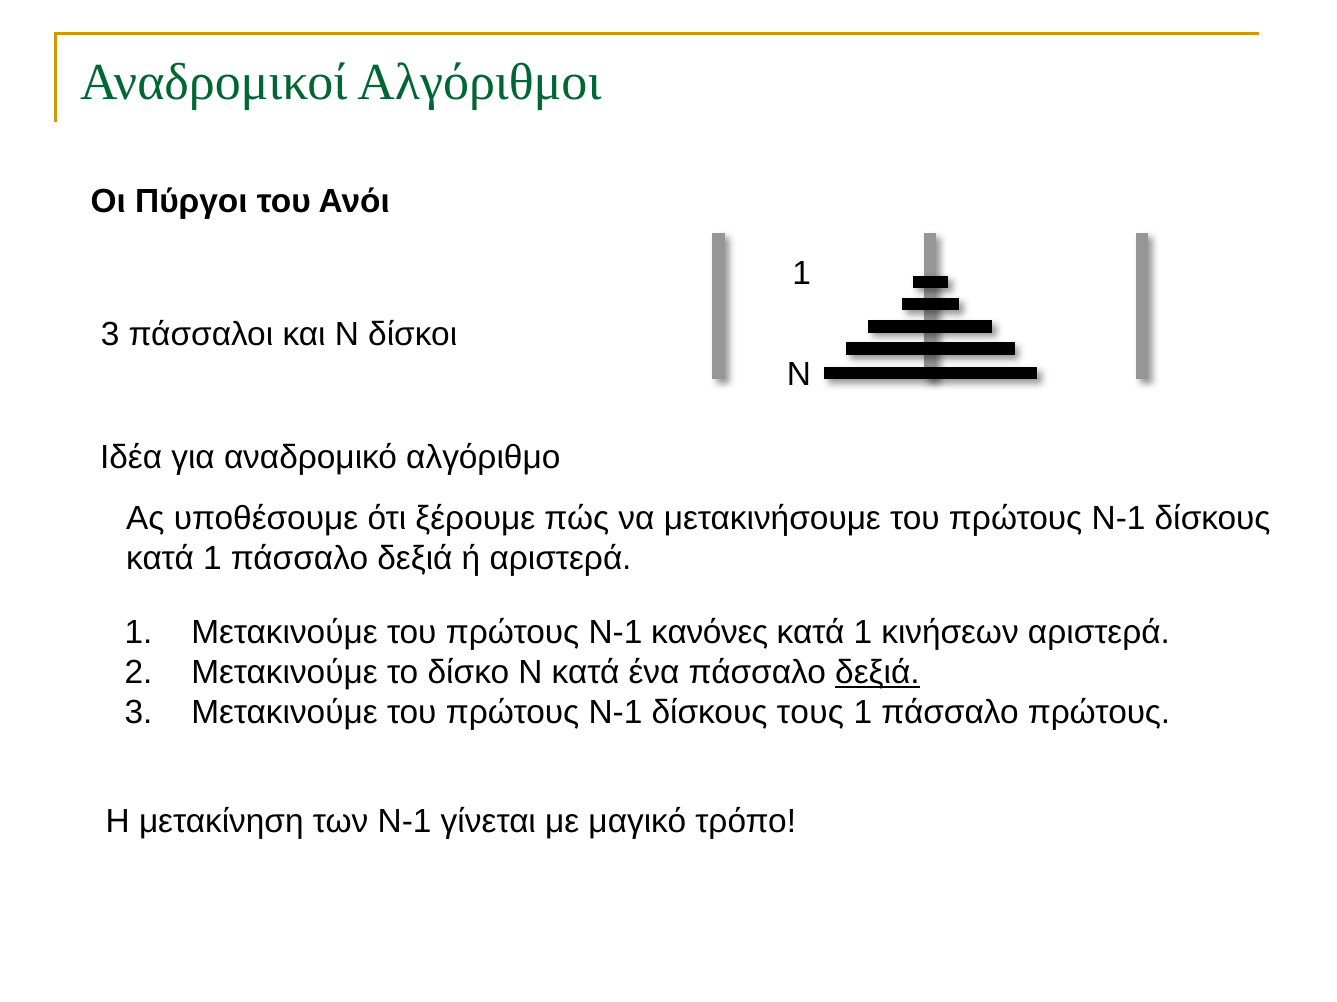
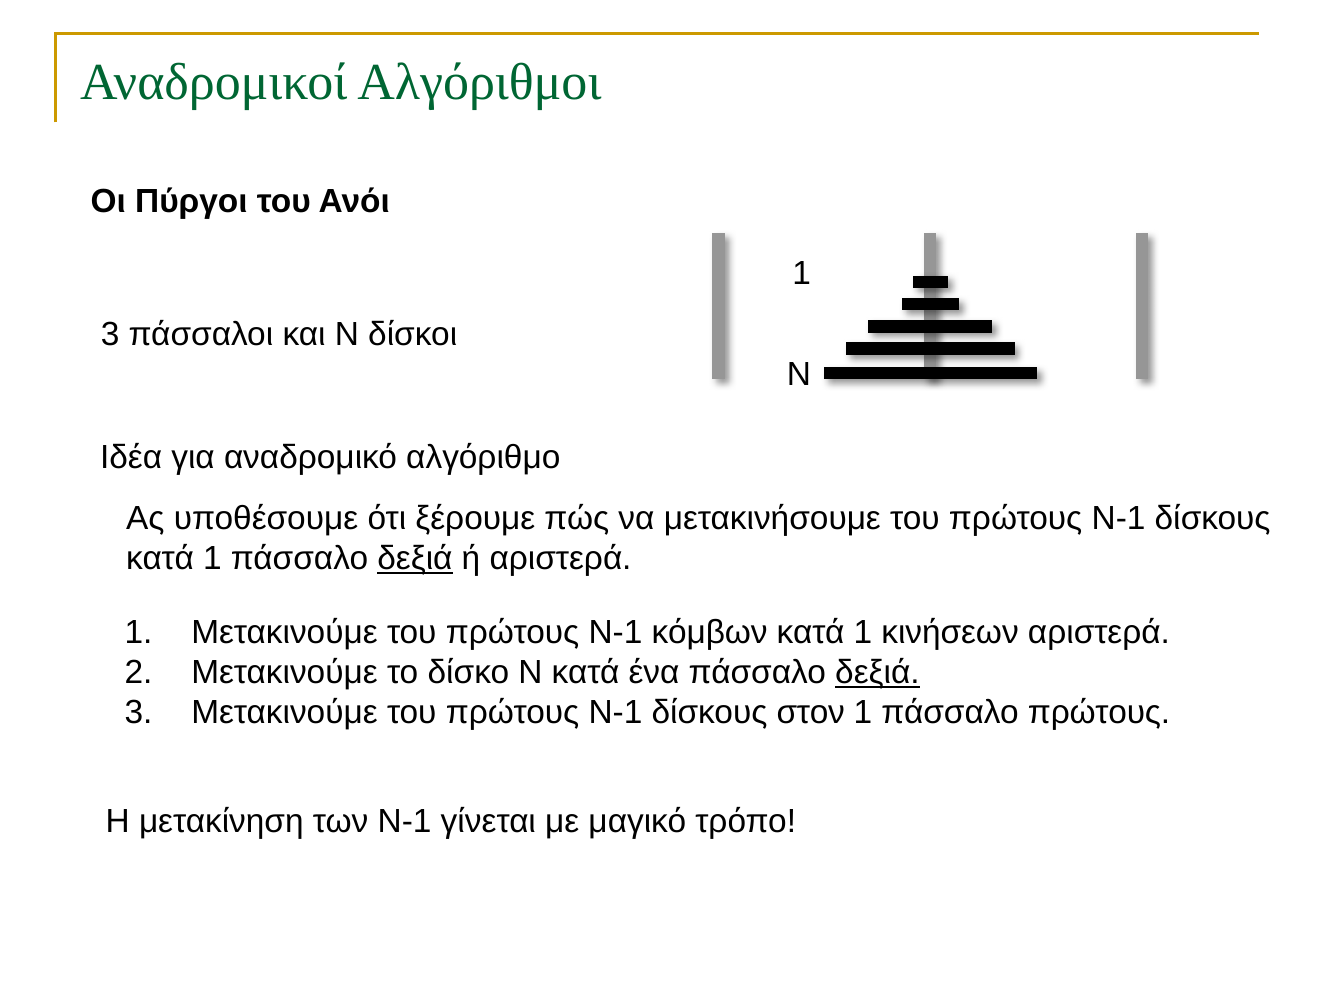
δεξιά at (415, 559) underline: none -> present
κανόνες: κανόνες -> κόμβων
τους: τους -> στον
